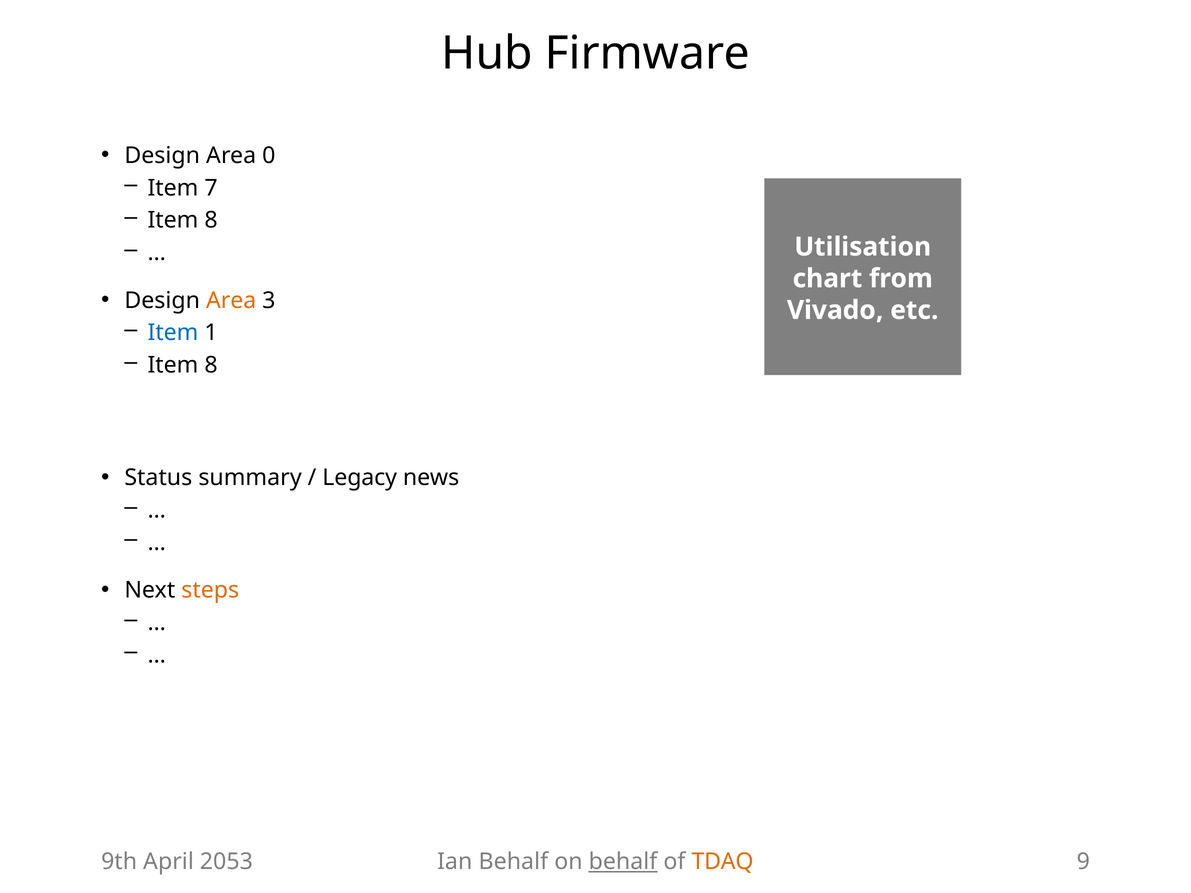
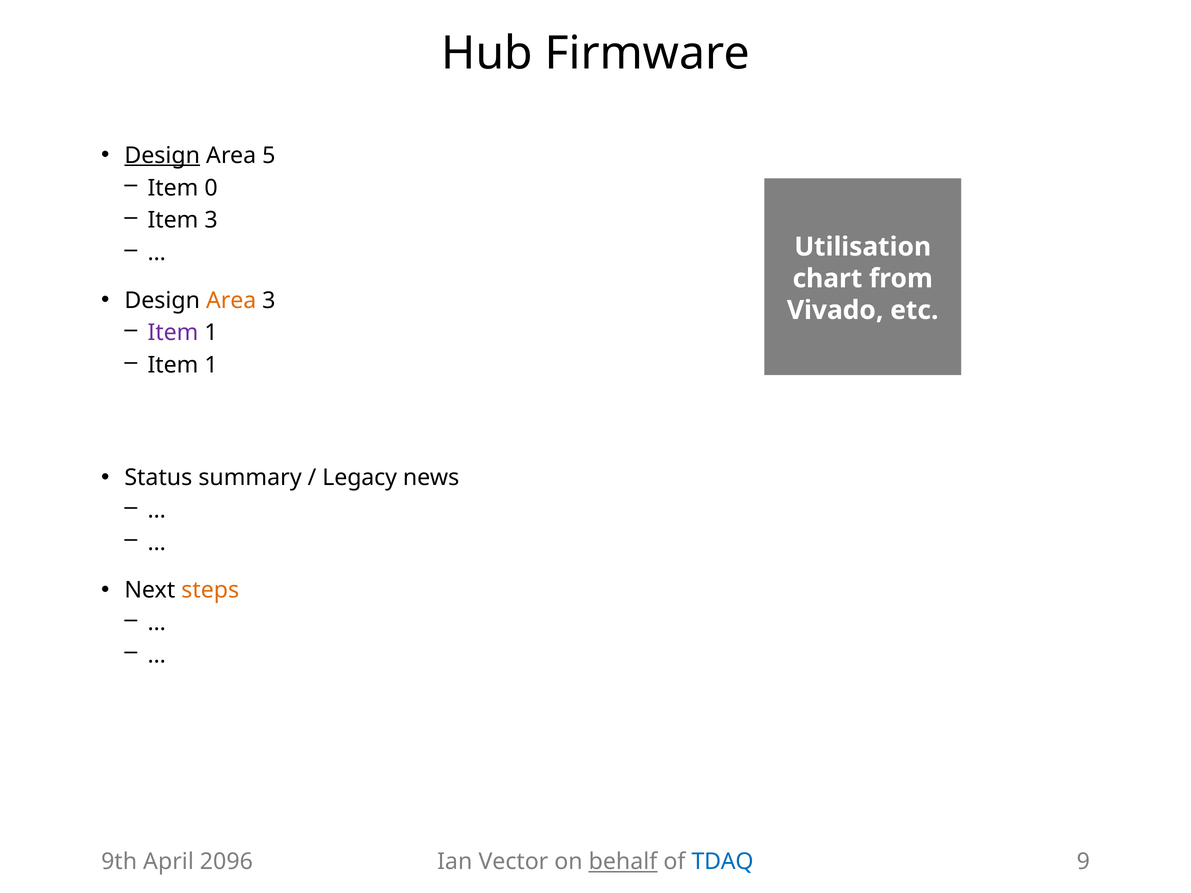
Design at (162, 155) underline: none -> present
0: 0 -> 5
7: 7 -> 0
8 at (211, 220): 8 -> 3
Item at (173, 333) colour: blue -> purple
8 at (211, 365): 8 -> 1
2053: 2053 -> 2096
Ian Behalf: Behalf -> Vector
TDAQ colour: orange -> blue
